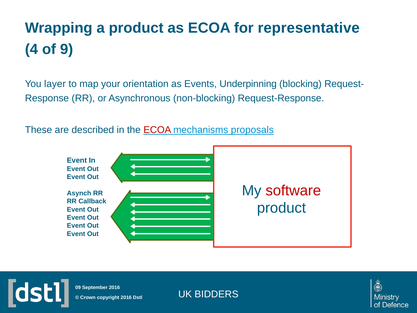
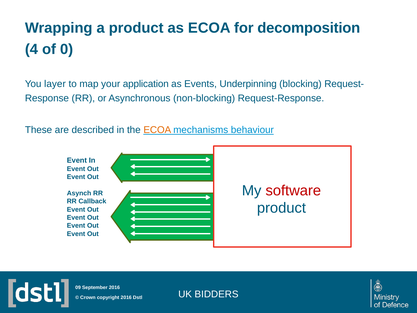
representative: representative -> decomposition
9: 9 -> 0
orientation: orientation -> application
ECOA at (157, 130) colour: red -> orange
proposals: proposals -> behaviour
